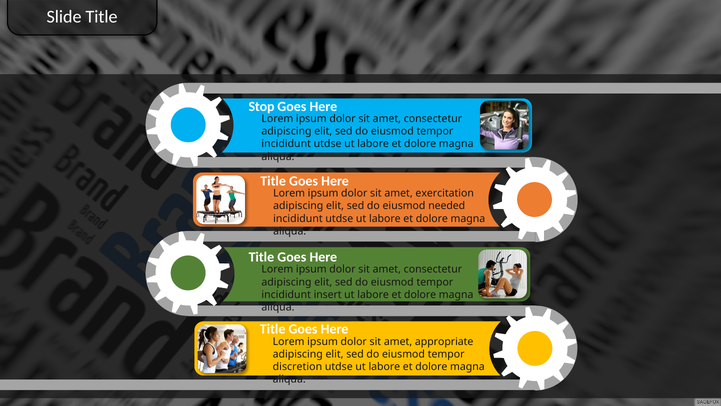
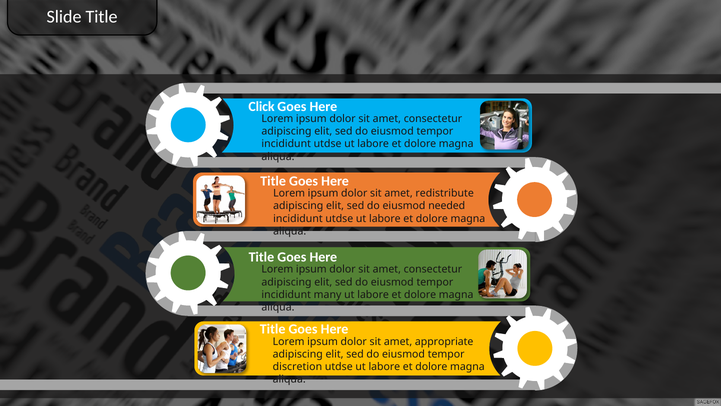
Stop: Stop -> Click
exercitation: exercitation -> redistribute
insert: insert -> many
